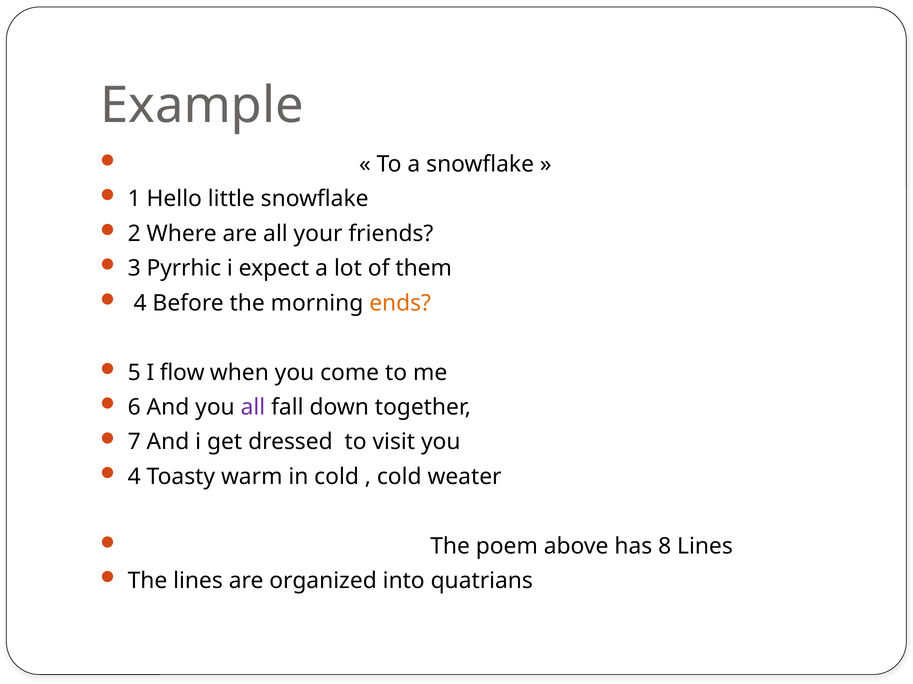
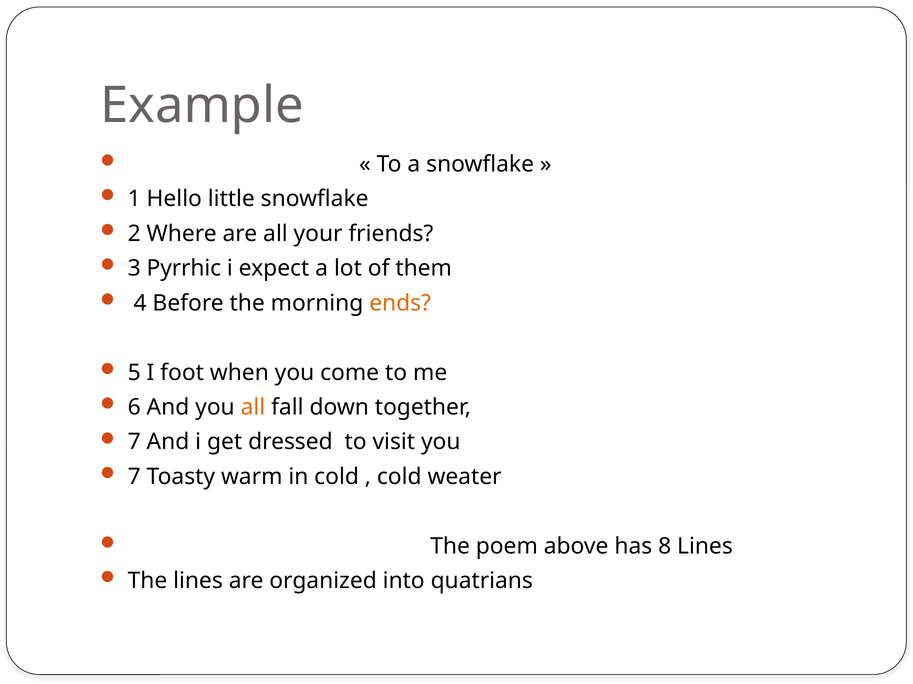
flow: flow -> foot
all at (253, 408) colour: purple -> orange
4 at (134, 477): 4 -> 7
